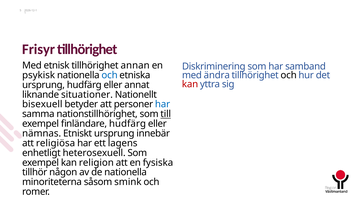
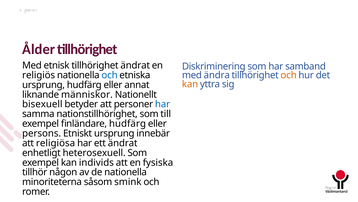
Frisyr: Frisyr -> Ålder
tillhörighet annan: annan -> ändrat
psykisk: psykisk -> religiös
och at (289, 75) colour: black -> orange
kan at (190, 84) colour: red -> orange
situationer: situationer -> människor
till underline: present -> none
nämnas: nämnas -> persons
ett lagens: lagens -> ändrat
religion: religion -> individs
